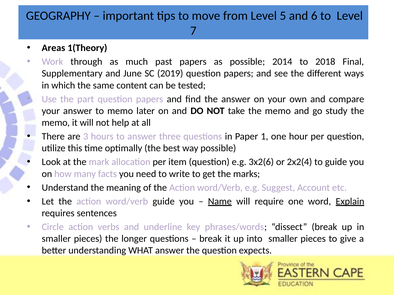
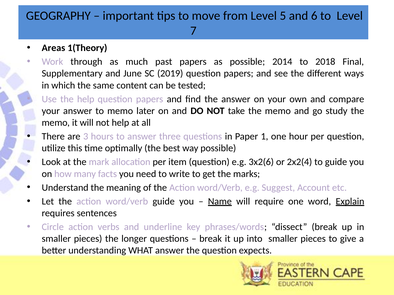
the part: part -> help
